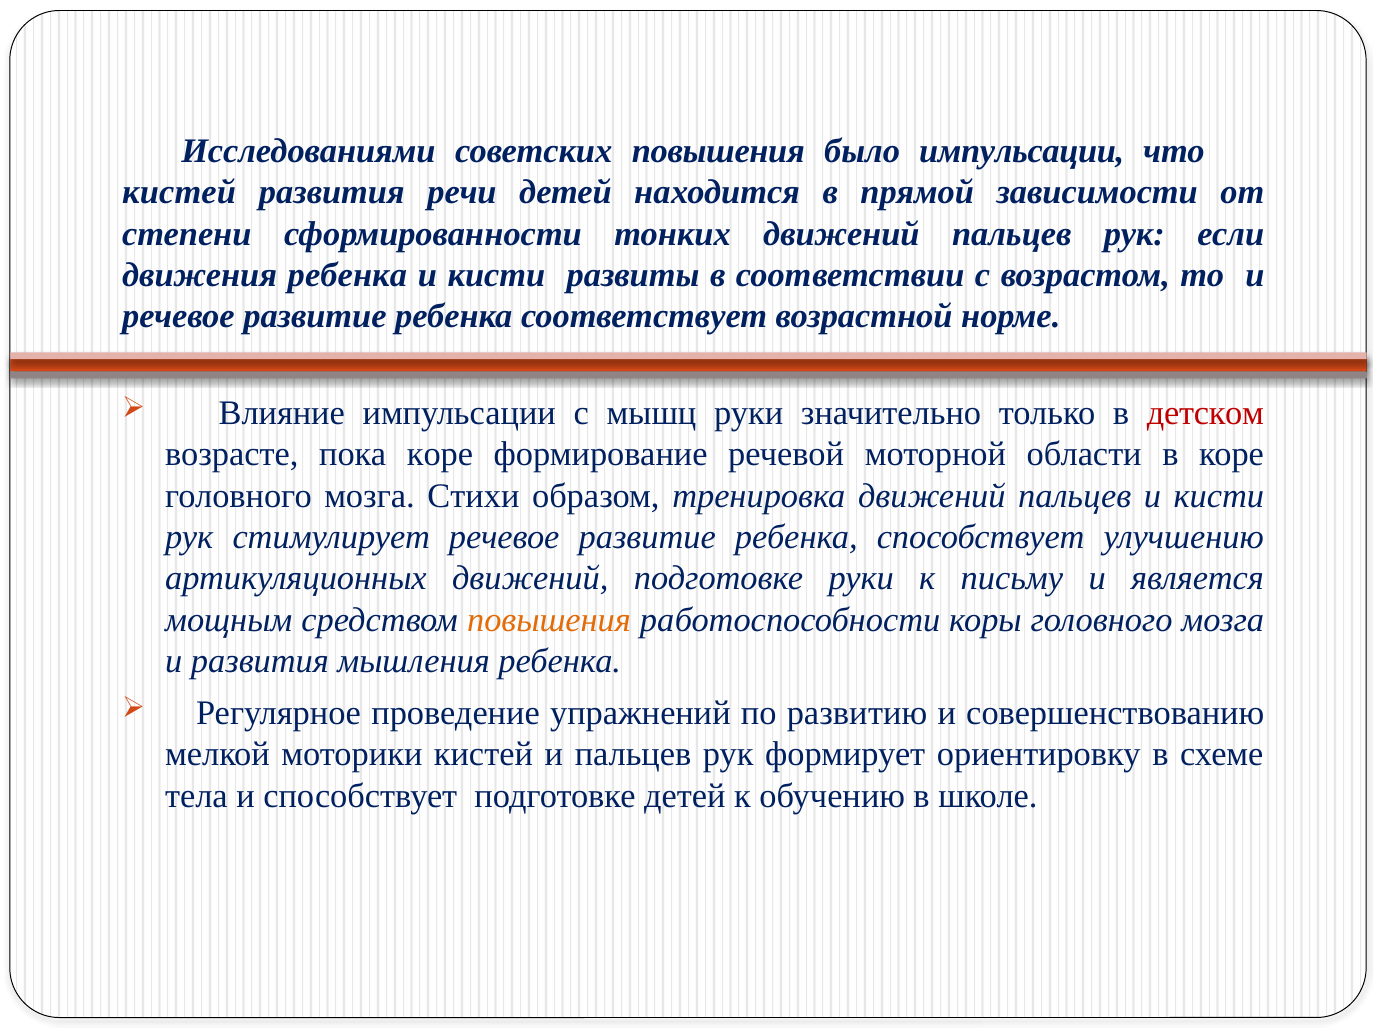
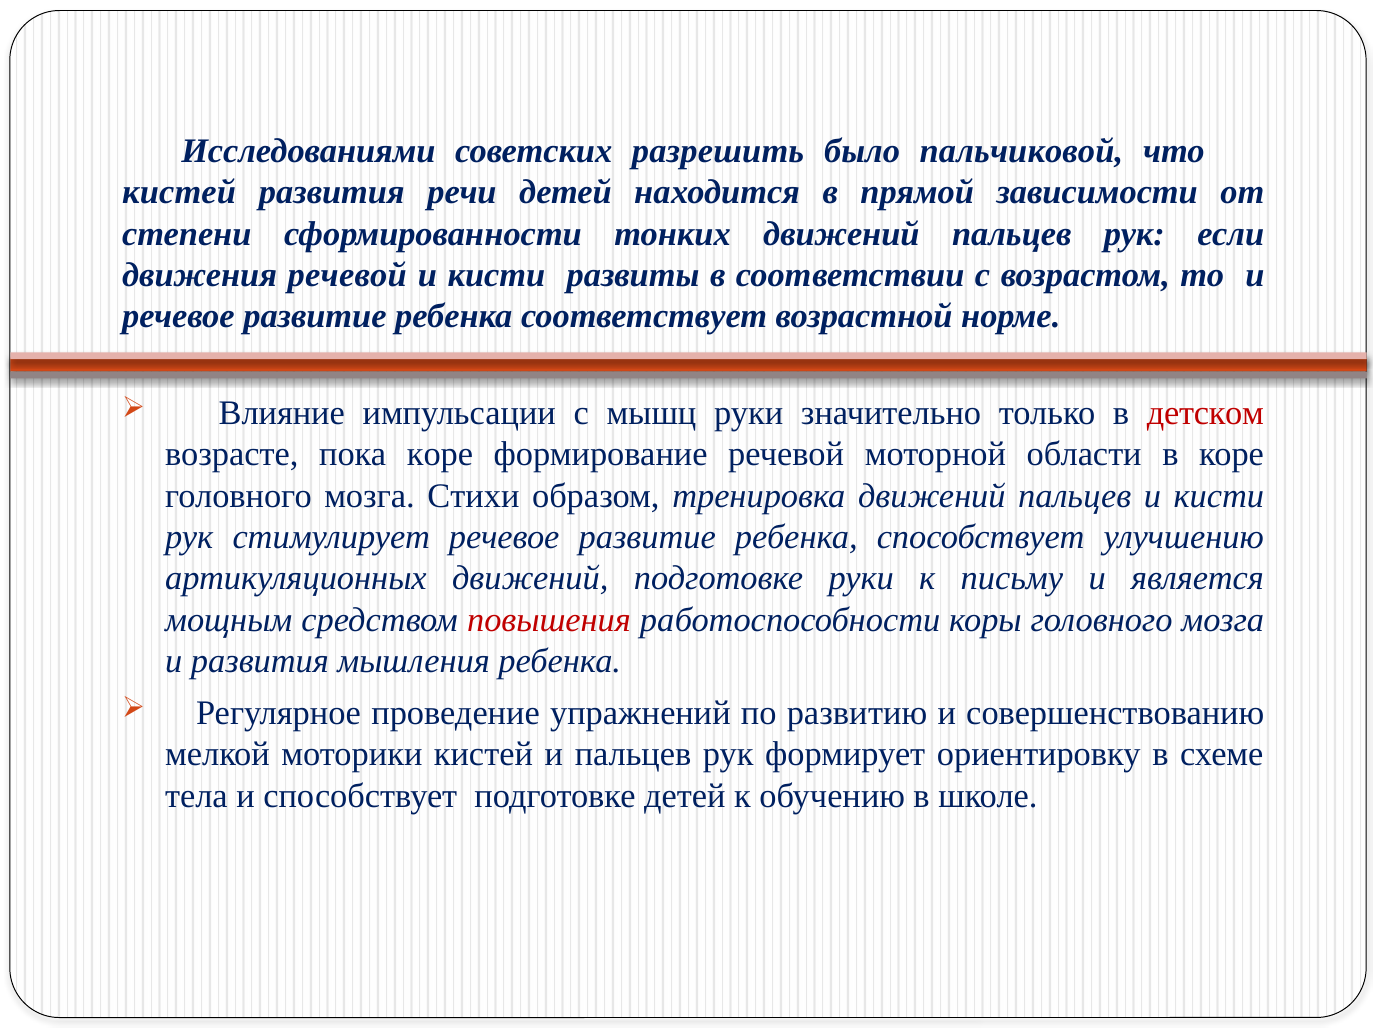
советских повышения: повышения -> разрешить
было импульсации: импульсации -> пальчиковой
движения ребенка: ребенка -> речевой
повышения at (549, 620) colour: orange -> red
